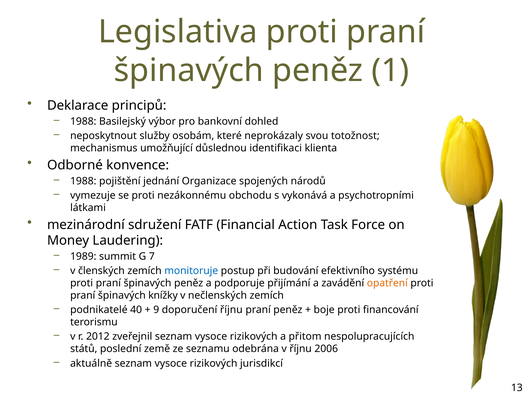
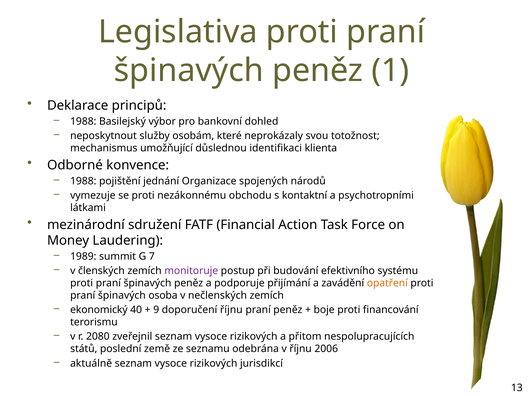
vykonává: vykonává -> kontaktní
monitoruje colour: blue -> purple
knížky: knížky -> osoba
podnikatelé: podnikatelé -> ekonomický
2012: 2012 -> 2080
